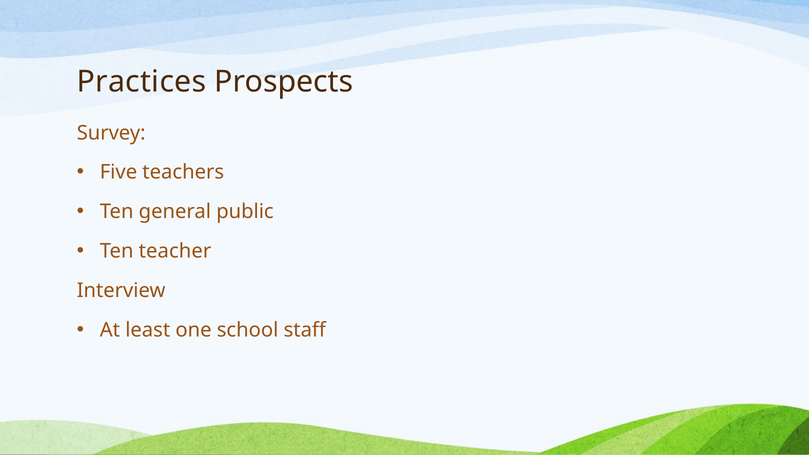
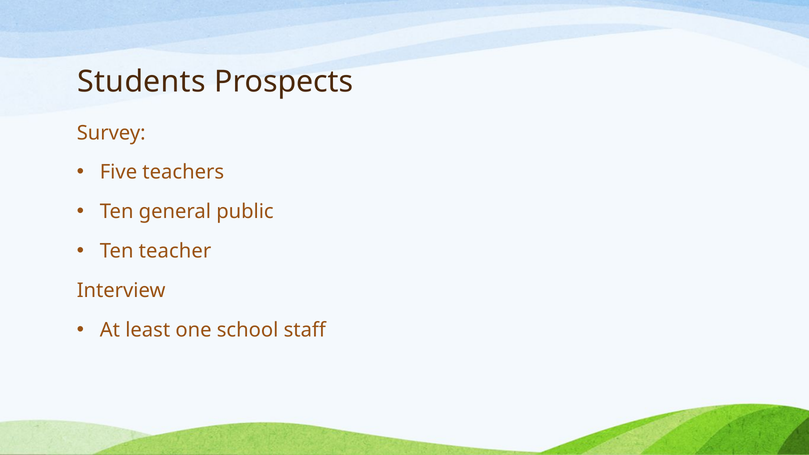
Practices: Practices -> Students
